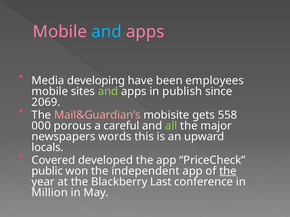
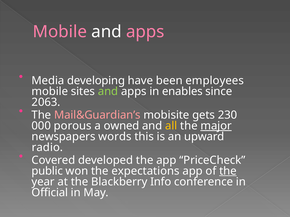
and at (107, 32) colour: light blue -> white
publish: publish -> enables
2069: 2069 -> 2063
558: 558 -> 230
careful: careful -> owned
all colour: light green -> yellow
major underline: none -> present
locals: locals -> radio
independent: independent -> expectations
Last: Last -> Info
Million: Million -> Official
